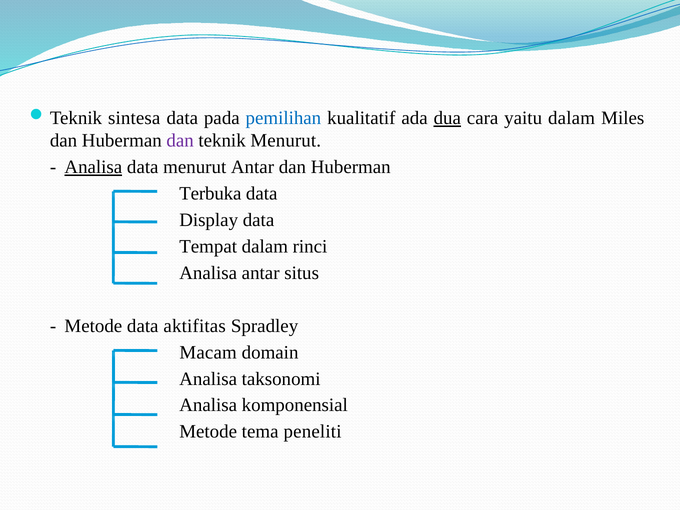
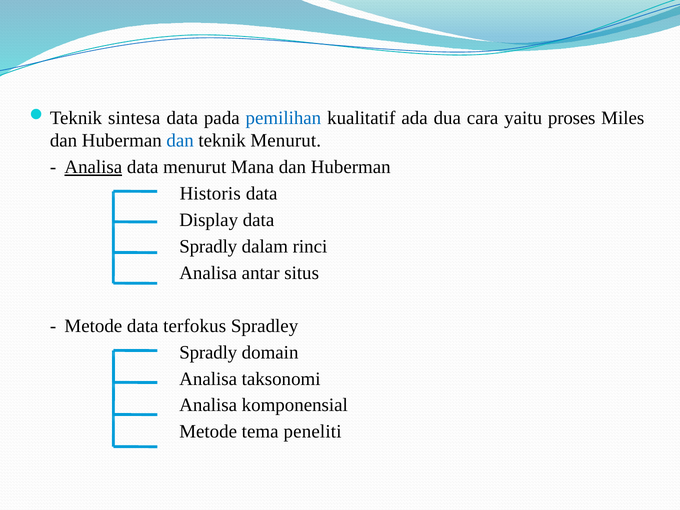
dua underline: present -> none
yaitu dalam: dalam -> proses
dan at (180, 141) colour: purple -> blue
menurut Antar: Antar -> Mana
Terbuka: Terbuka -> Historis
Tempat at (208, 247): Tempat -> Spradly
aktifitas: aktifitas -> terfokus
Macam at (208, 352): Macam -> Spradly
